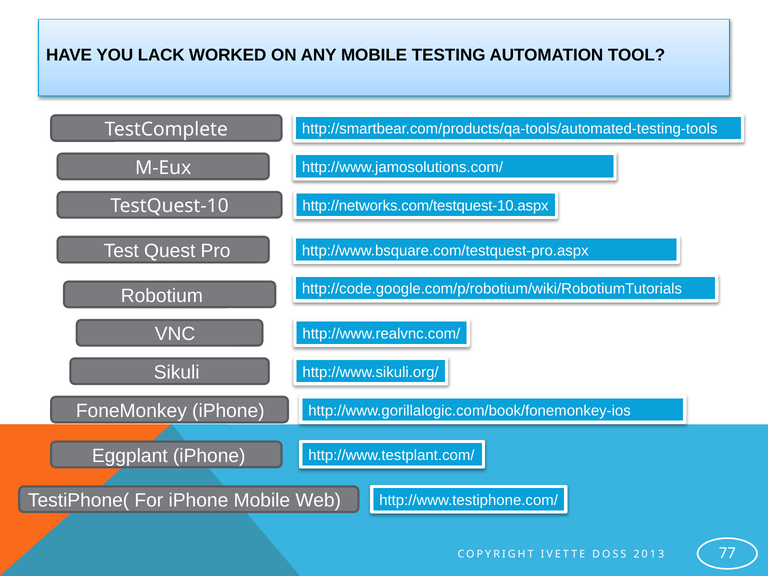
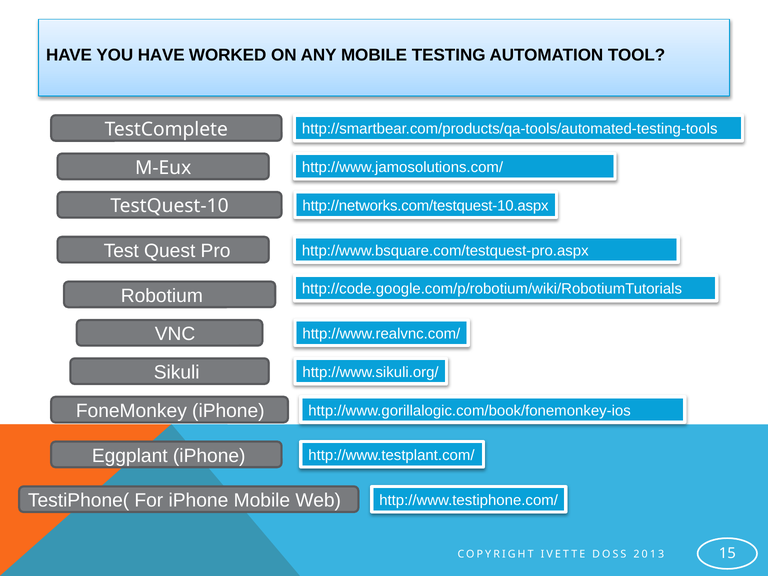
YOU LACK: LACK -> HAVE
77: 77 -> 15
